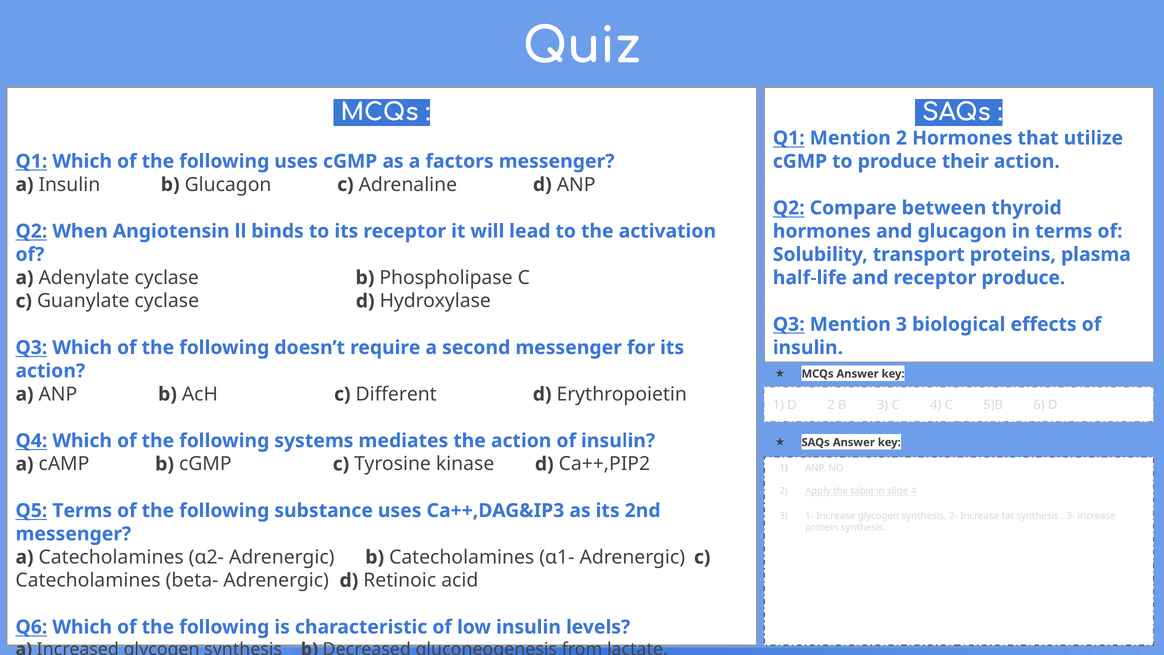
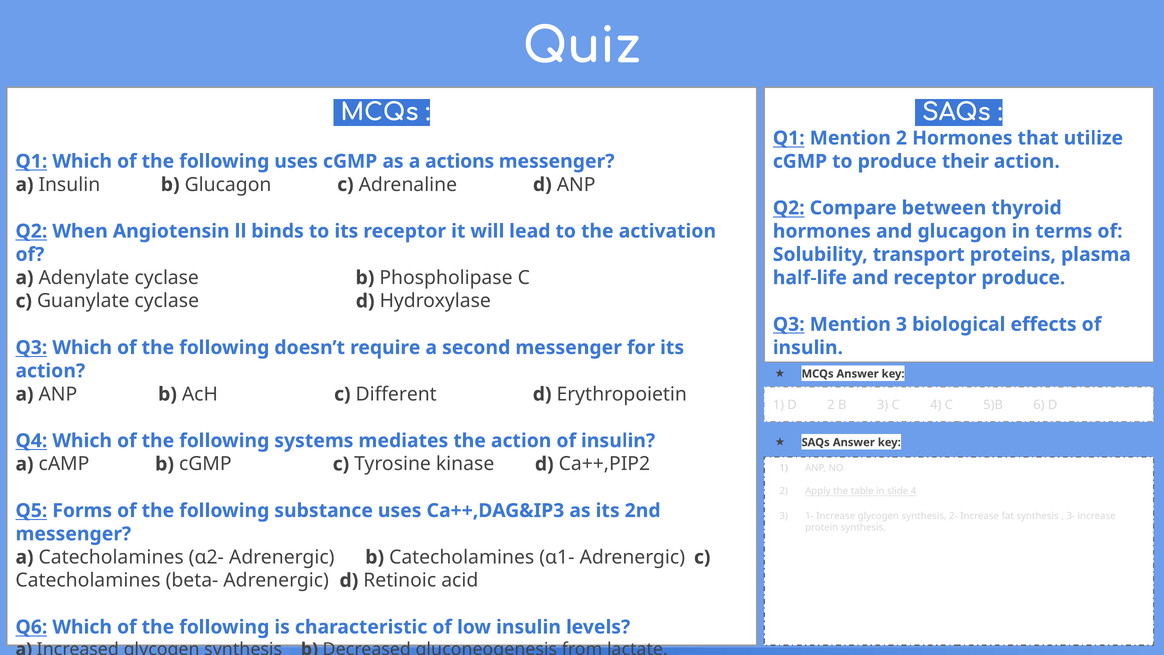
factors: factors -> actions
Q5 Terms: Terms -> Forms
